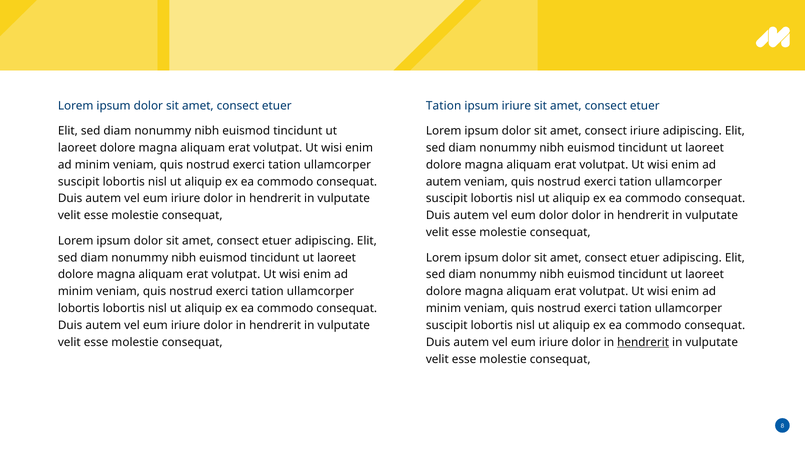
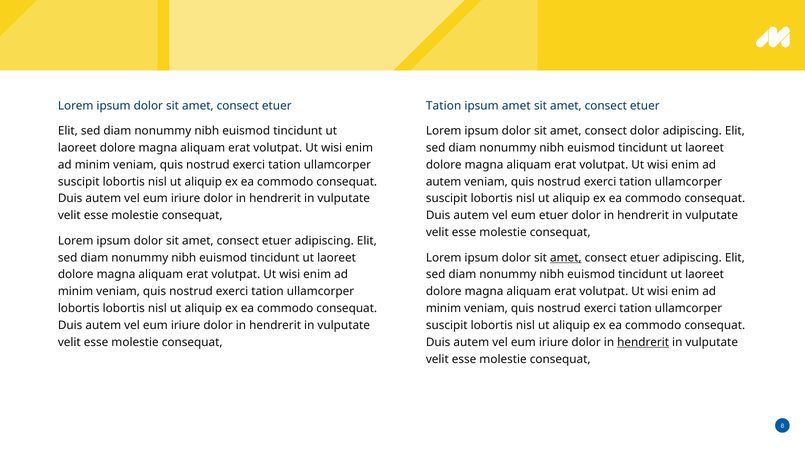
ipsum iriure: iriure -> amet
consect iriure: iriure -> dolor
eum dolor: dolor -> etuer
amet at (566, 258) underline: none -> present
